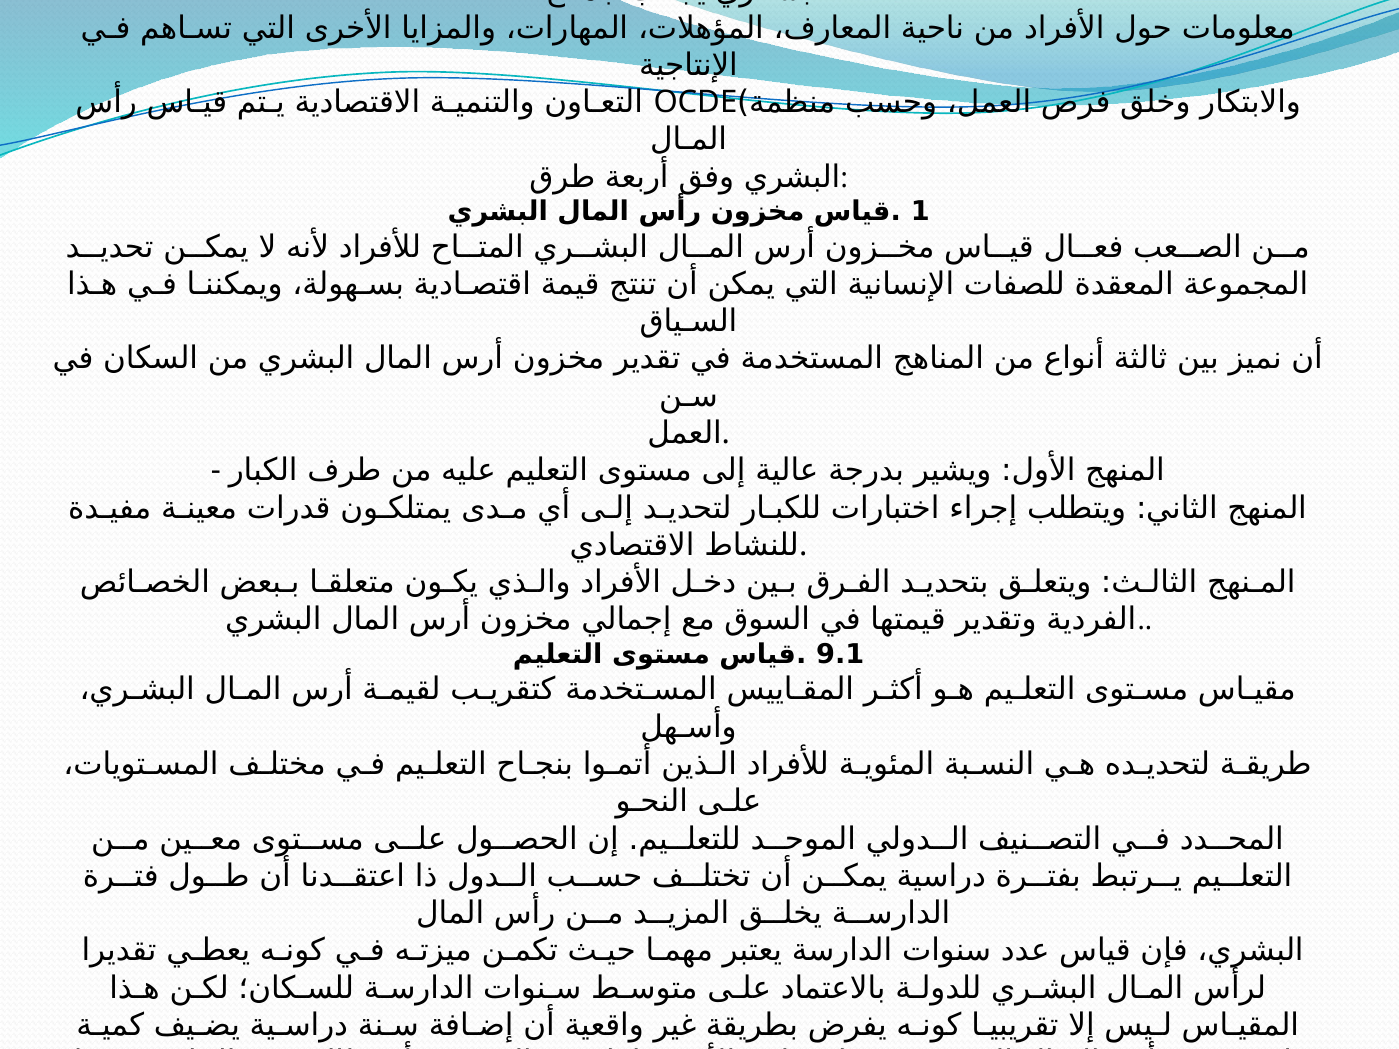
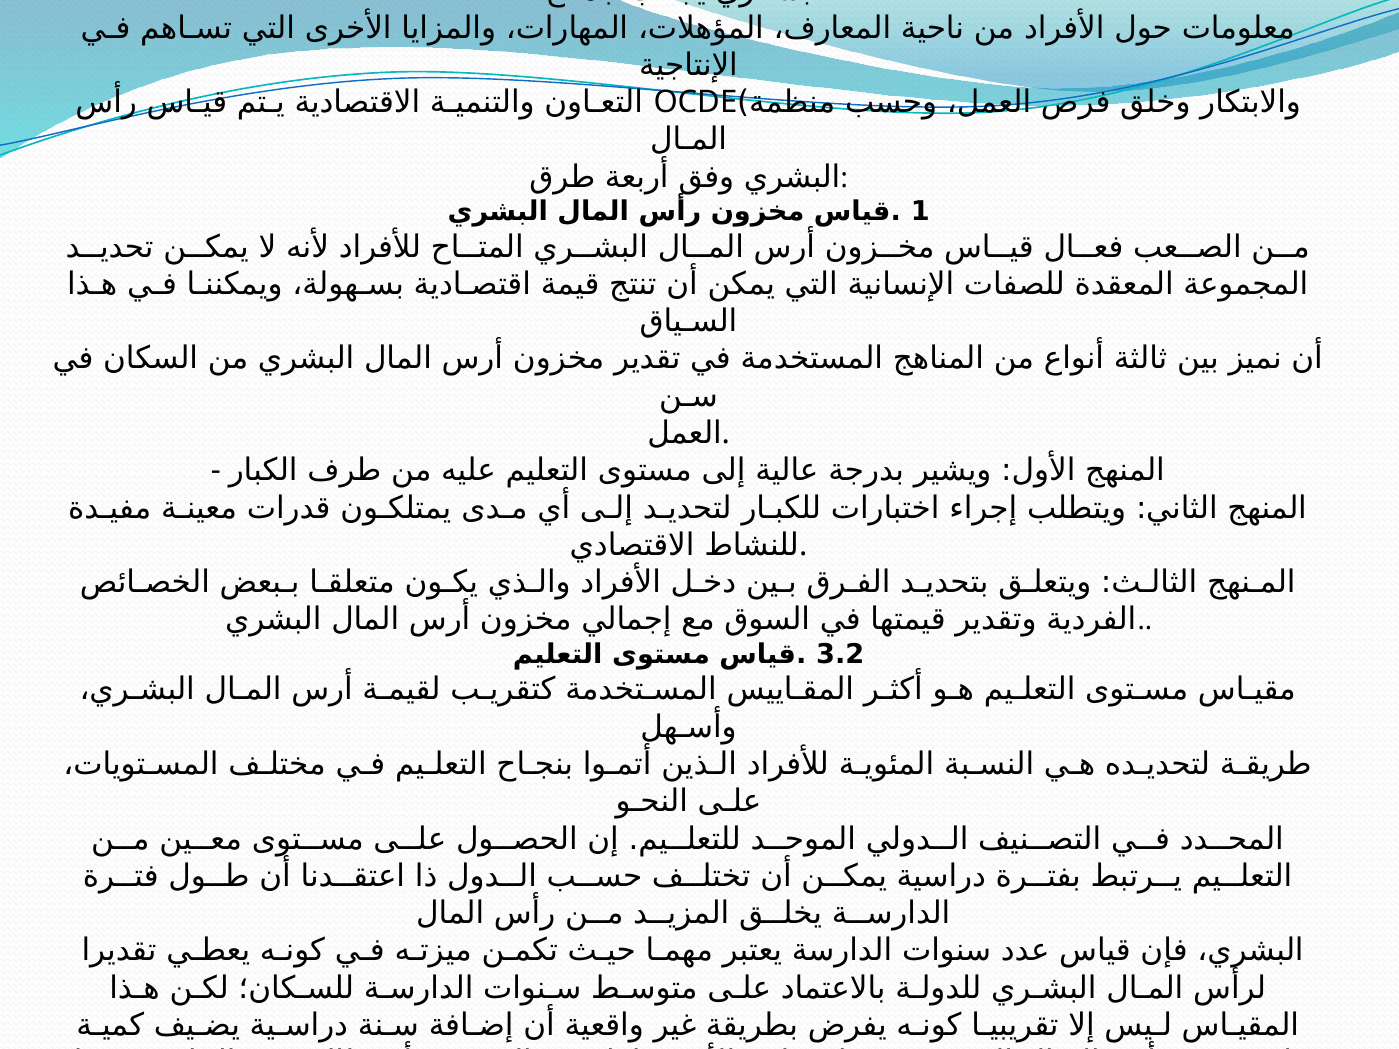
9.1: 9.1 -> 3.2
